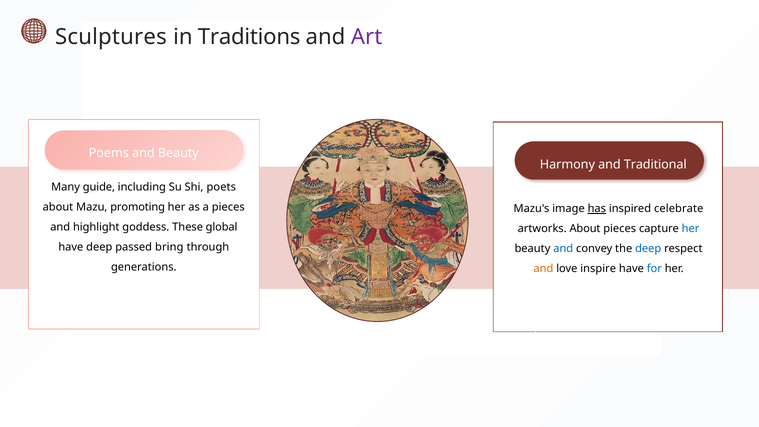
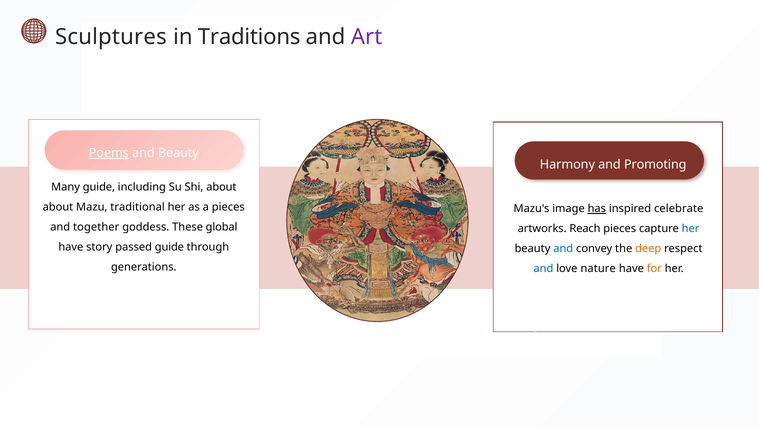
Poems underline: none -> present
Traditional: Traditional -> Promoting
Shi poets: poets -> about
promoting: promoting -> traditional
highlight: highlight -> together
artworks About: About -> Reach
have deep: deep -> story
passed bring: bring -> guide
deep at (648, 249) colour: blue -> orange
and at (543, 268) colour: orange -> blue
inspire: inspire -> nature
for colour: blue -> orange
